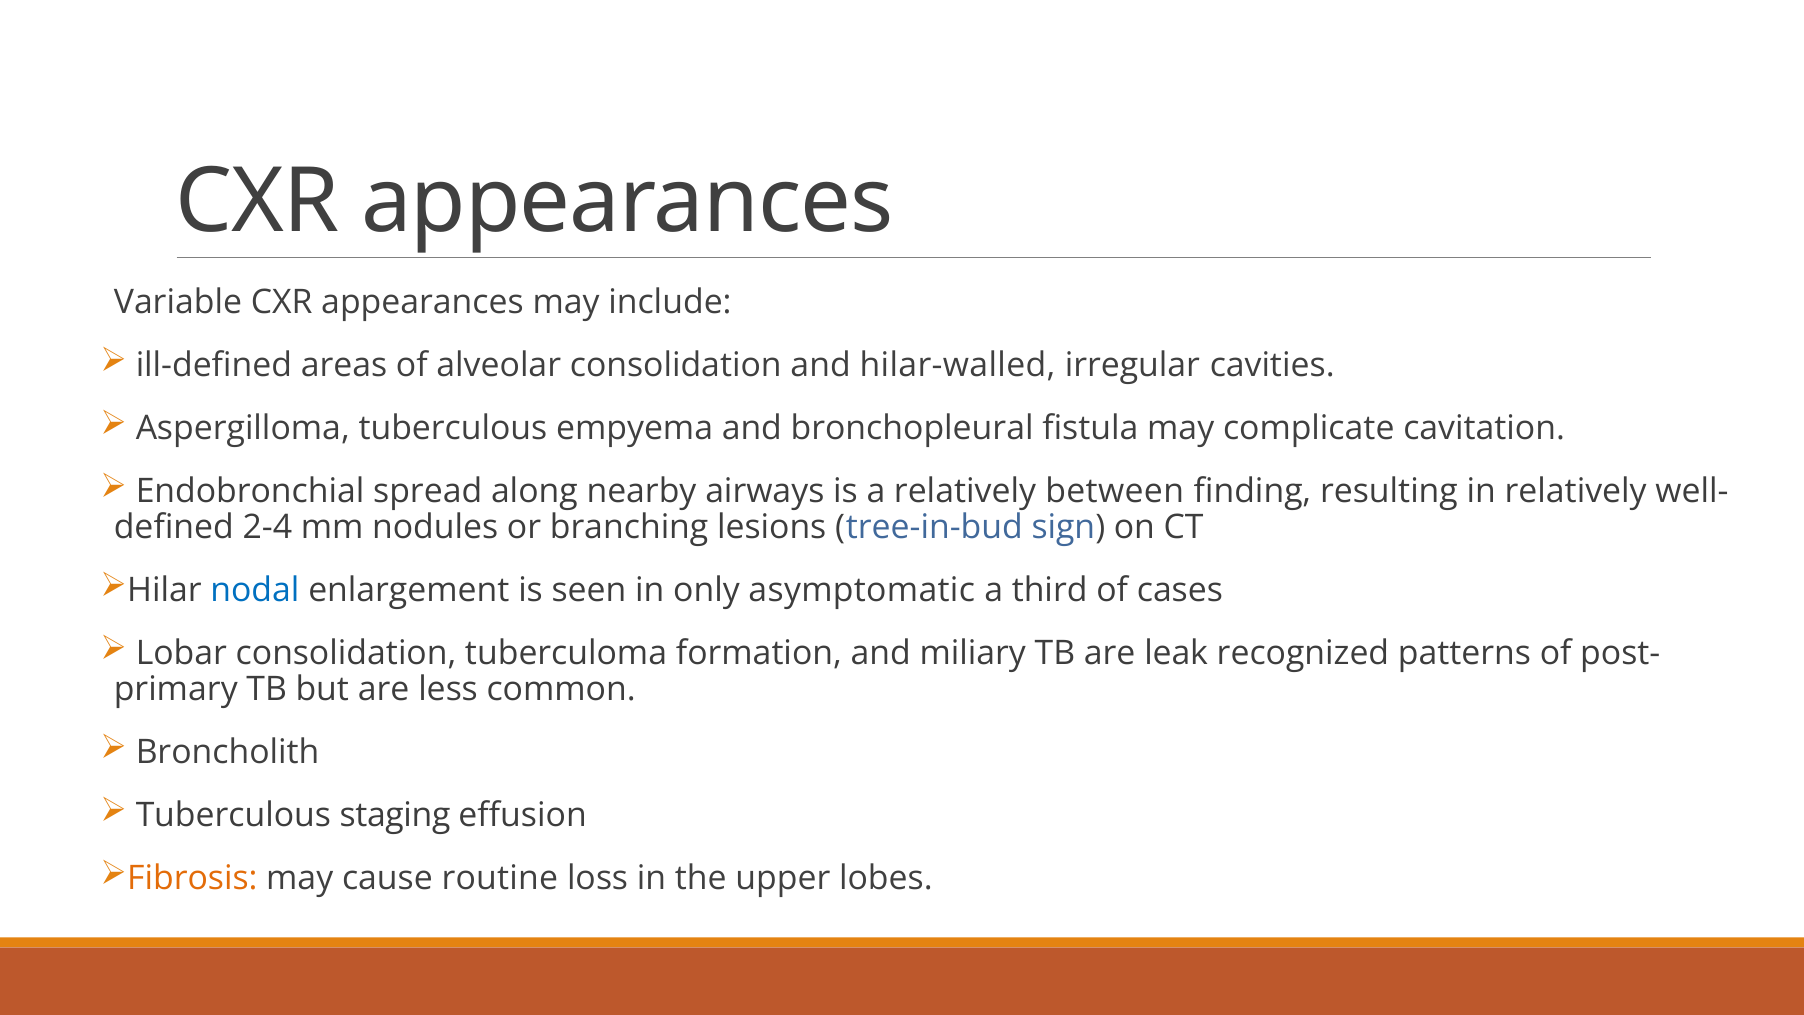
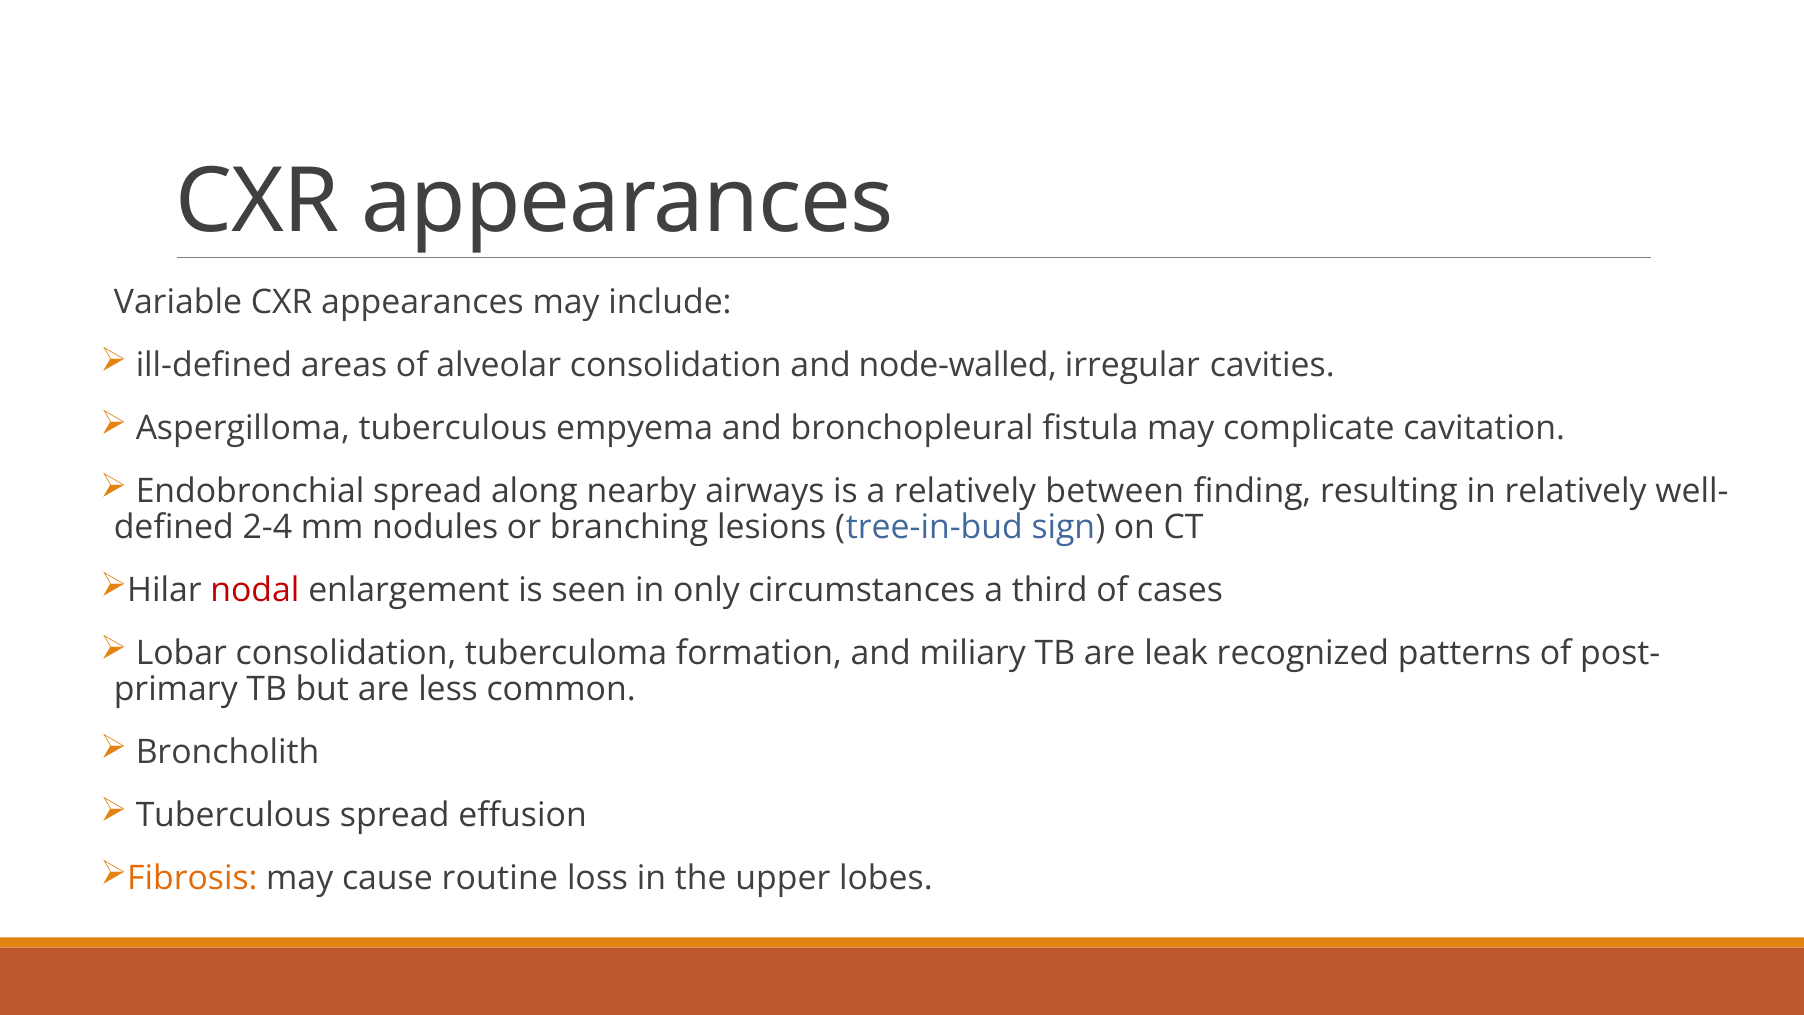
hilar-walled: hilar-walled -> node-walled
nodal colour: blue -> red
asymptomatic: asymptomatic -> circumstances
Tuberculous staging: staging -> spread
